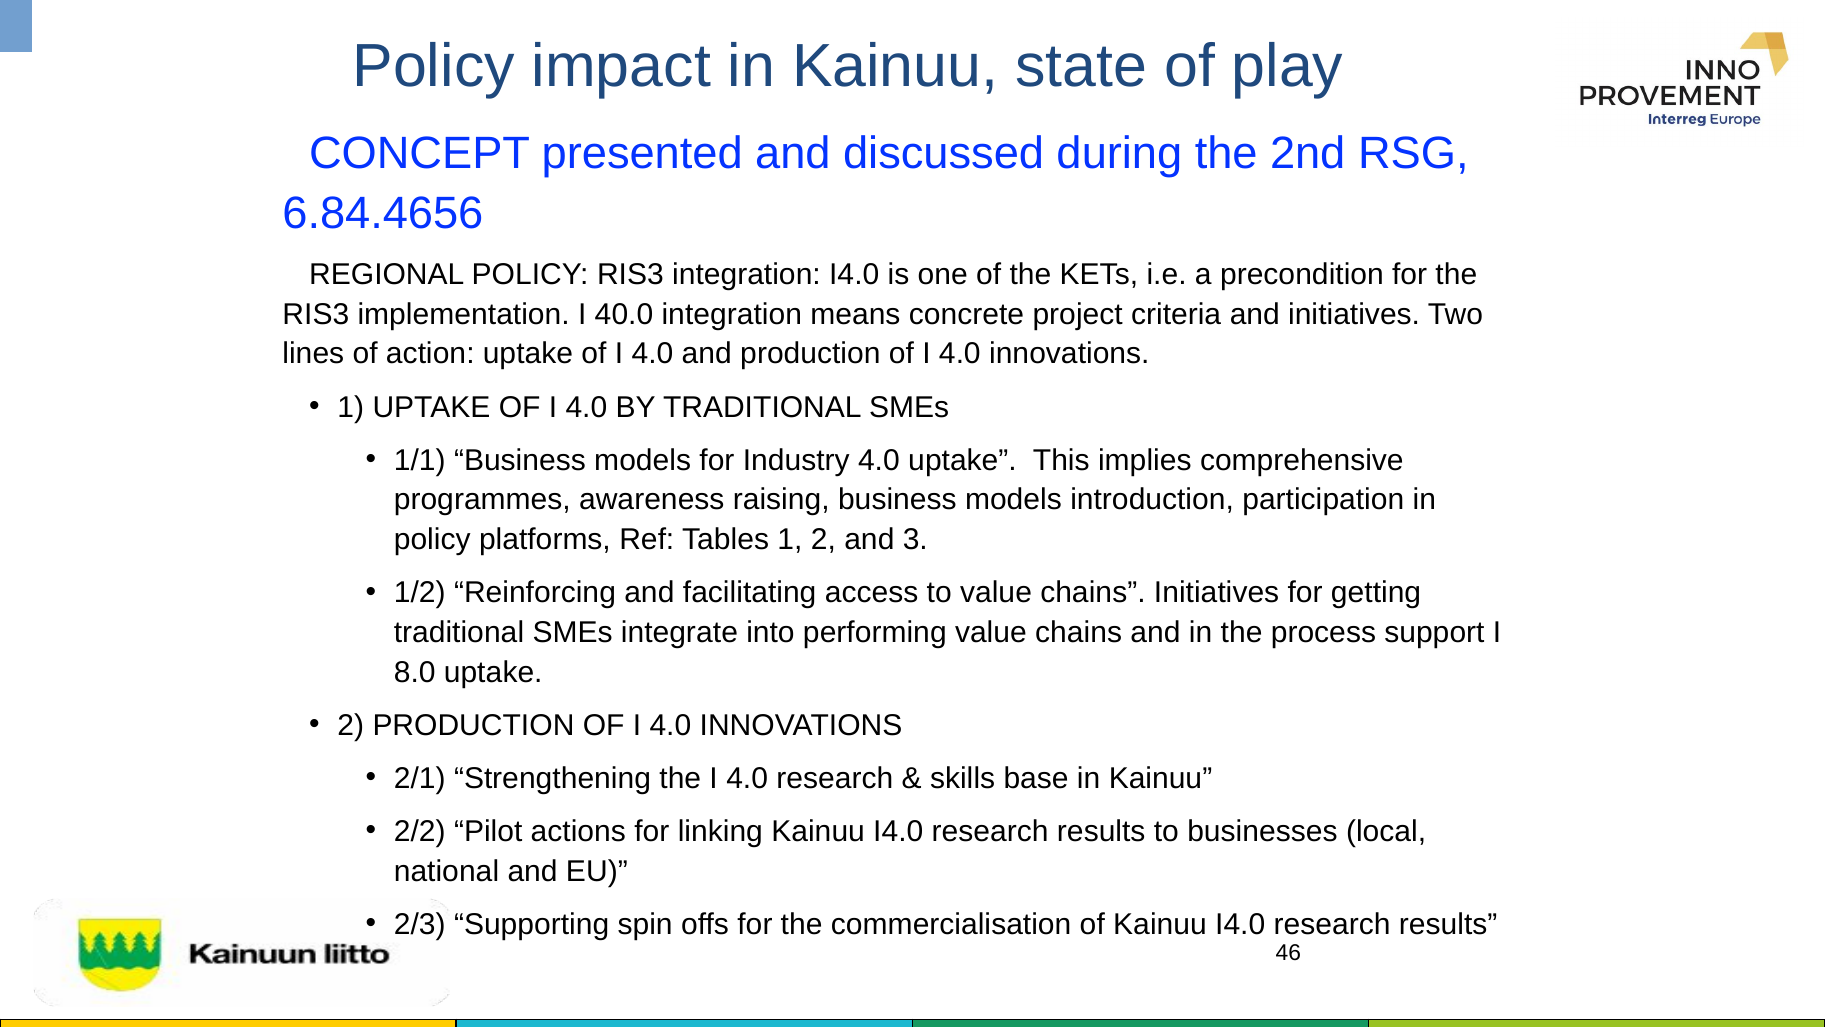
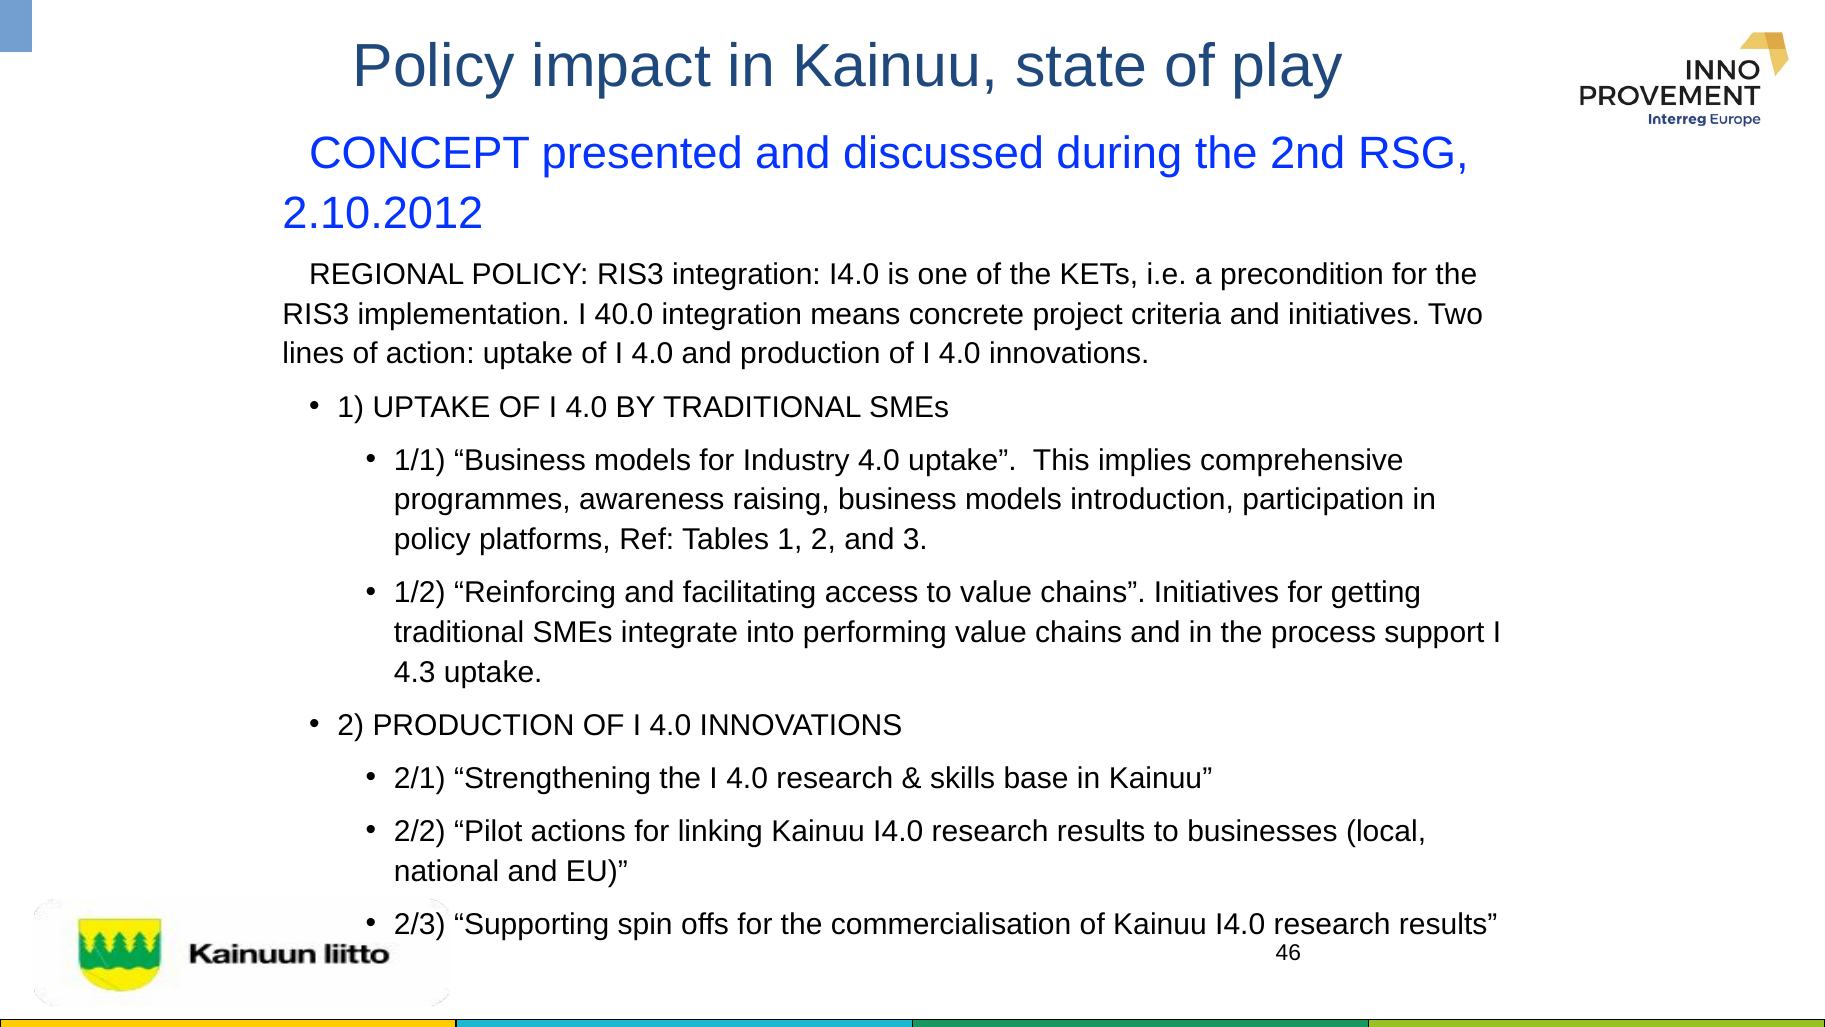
6.84.4656: 6.84.4656 -> 2.10.2012
8.0: 8.0 -> 4.3
